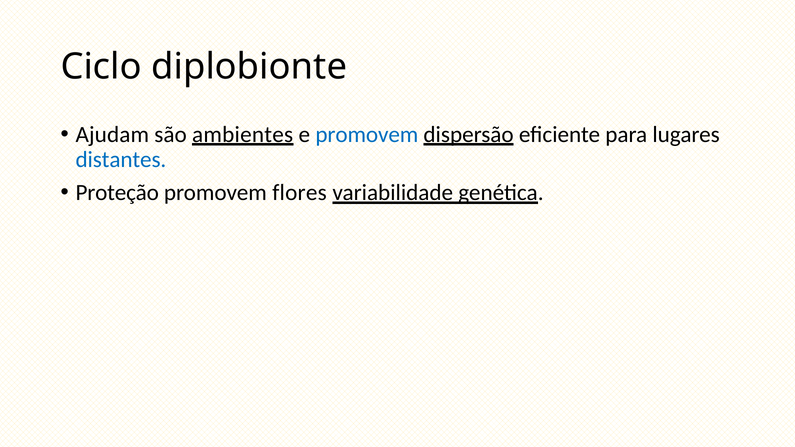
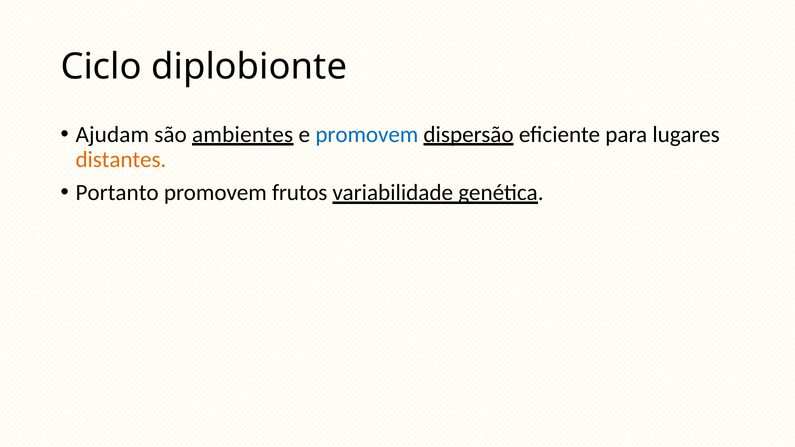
distantes colour: blue -> orange
Proteção: Proteção -> Portanto
flores: flores -> frutos
